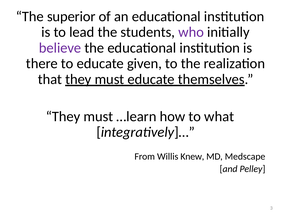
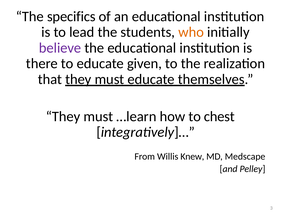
superior: superior -> specifics
who colour: purple -> orange
what: what -> chest
